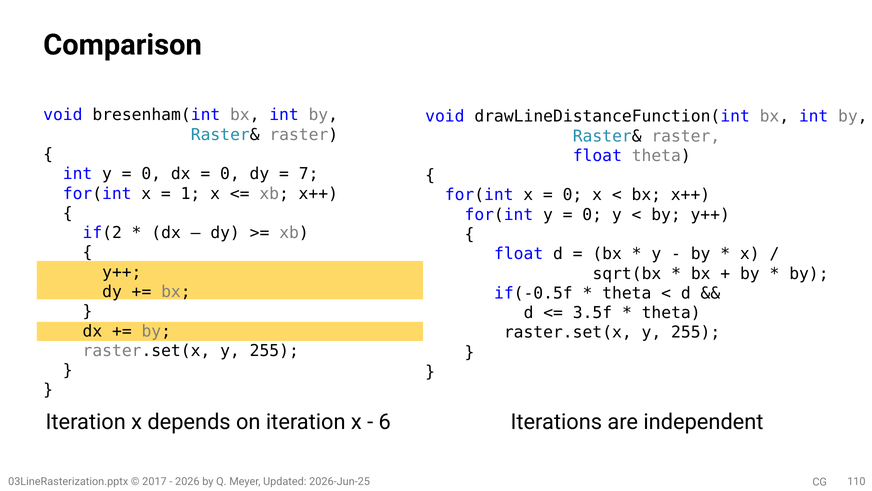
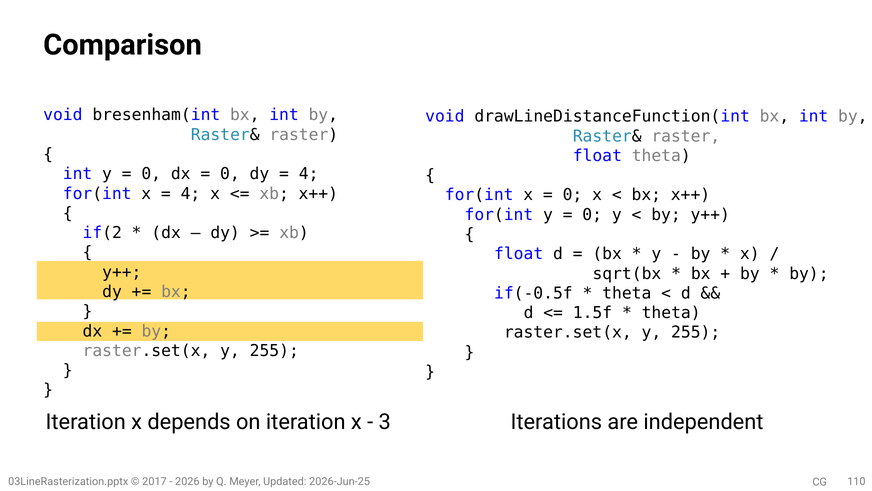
7 at (309, 174): 7 -> 4
1 at (190, 193): 1 -> 4
3.5f: 3.5f -> 1.5f
6: 6 -> 3
